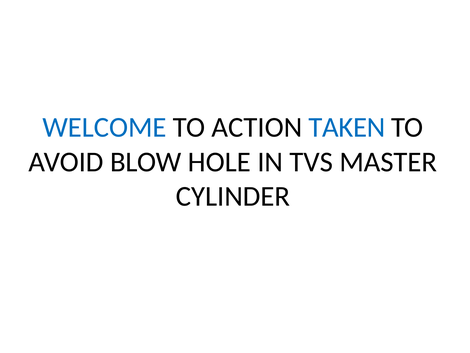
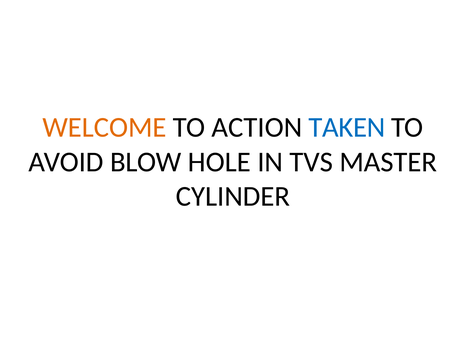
WELCOME colour: blue -> orange
